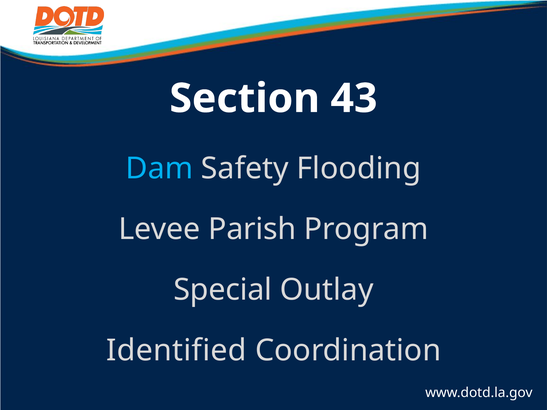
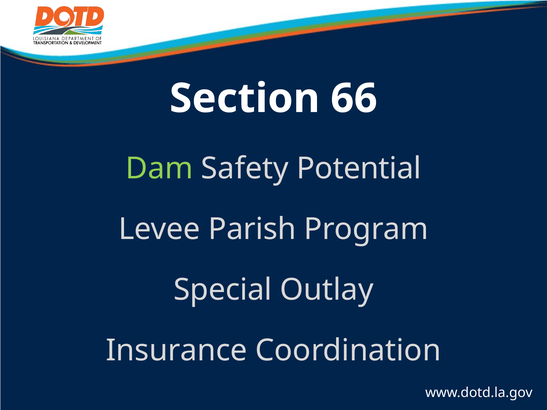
43: 43 -> 66
Dam colour: light blue -> light green
Flooding: Flooding -> Potential
Identified: Identified -> Insurance
